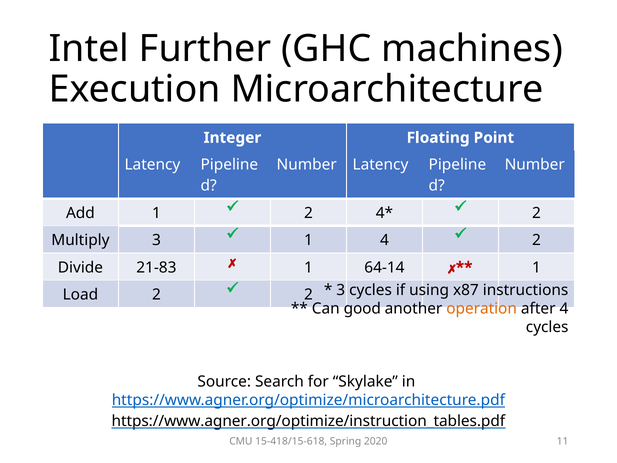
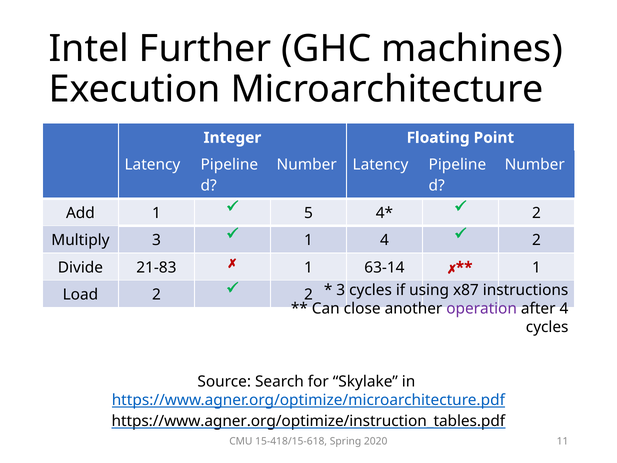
2 at (308, 213): 2 -> 5
64-14: 64-14 -> 63-14
good: good -> close
operation colour: orange -> purple
